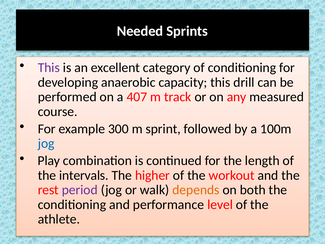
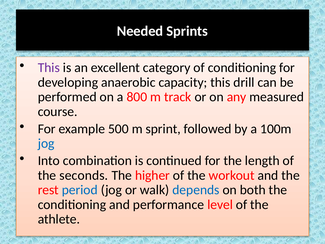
407: 407 -> 800
300: 300 -> 500
Play: Play -> Into
intervals: intervals -> seconds
period colour: purple -> blue
depends colour: orange -> blue
